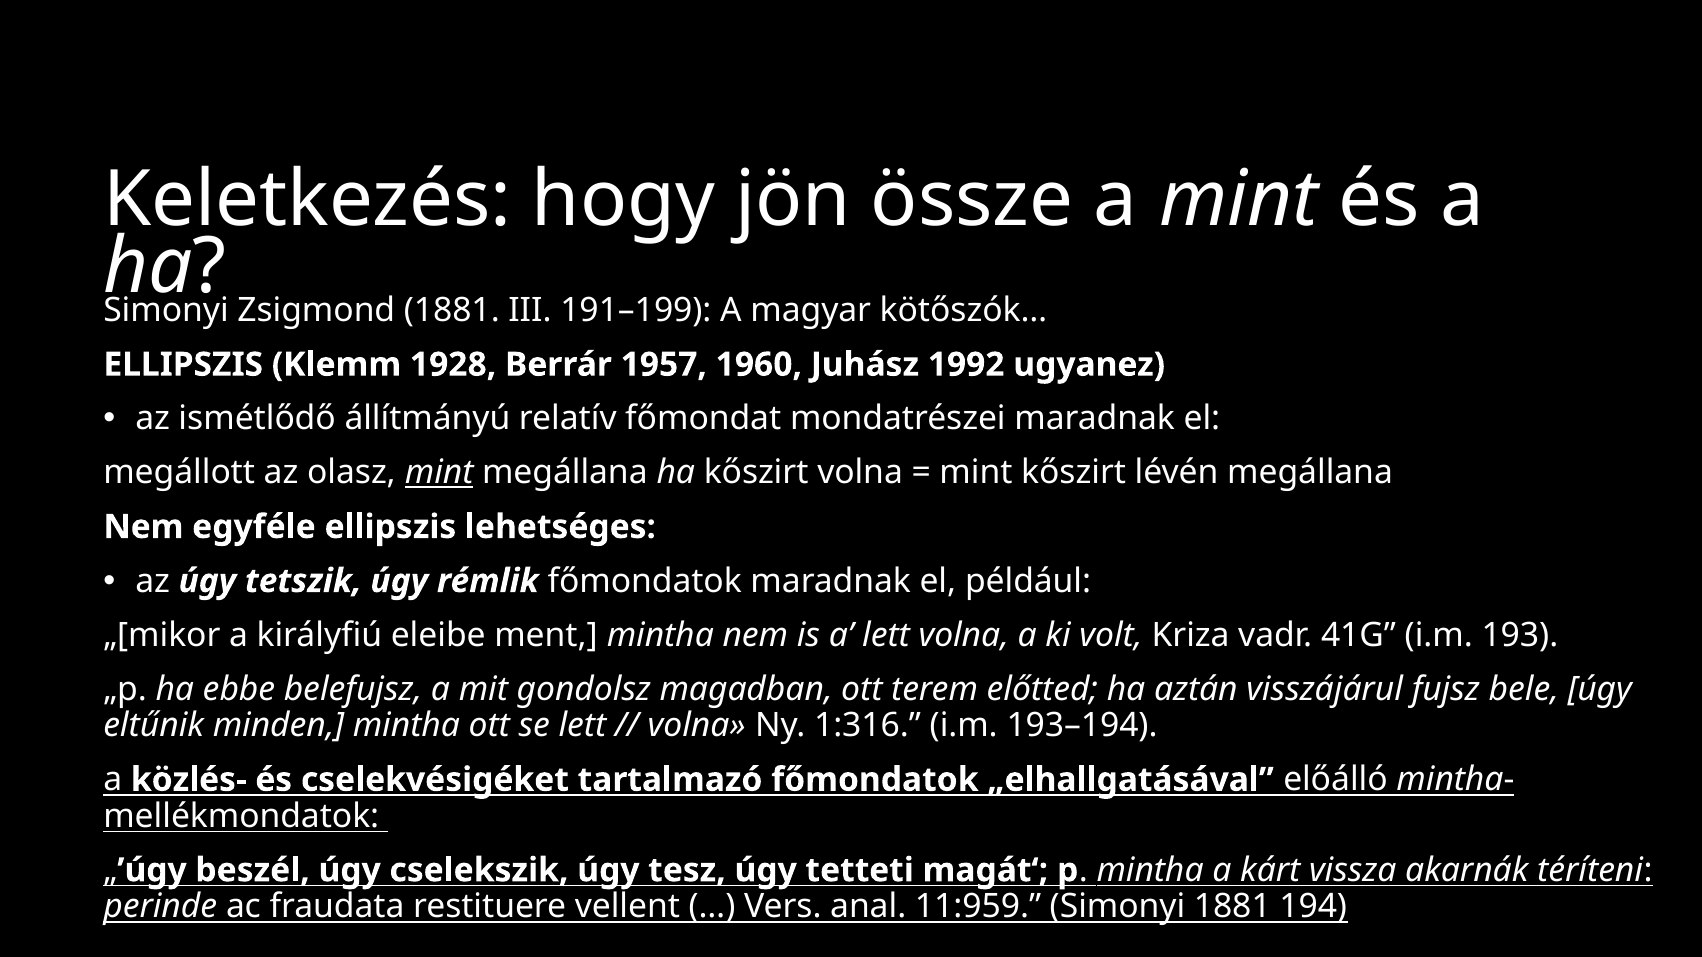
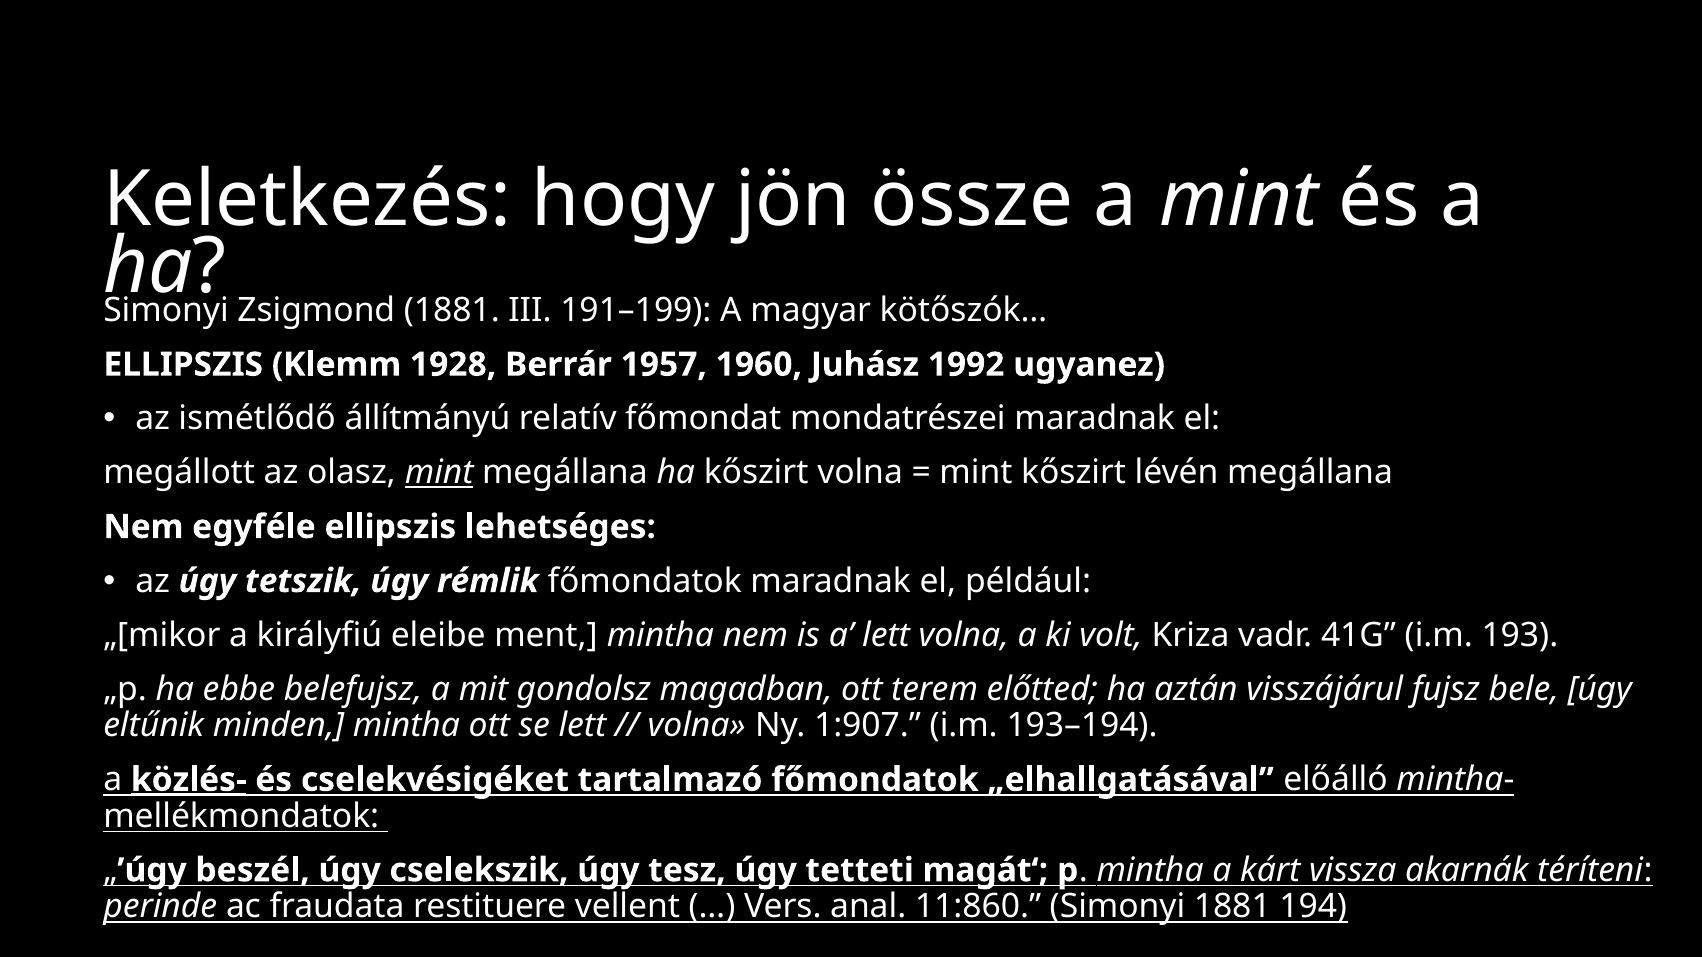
1:316: 1:316 -> 1:907
közlés- underline: none -> present
11:959: 11:959 -> 11:860
